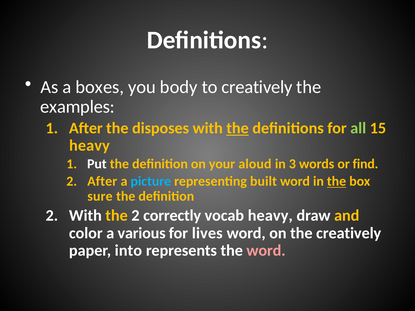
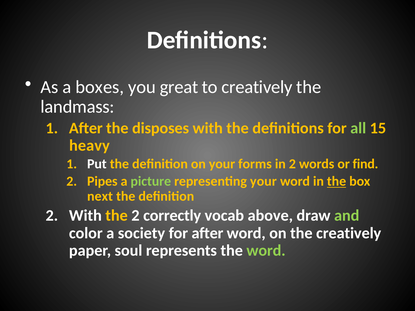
body: body -> great
examples: examples -> landmass
the at (238, 128) underline: present -> none
aloud: aloud -> forms
in 3: 3 -> 2
2 After: After -> Pipes
picture colour: light blue -> light green
representing built: built -> your
sure: sure -> next
vocab heavy: heavy -> above
and colour: yellow -> light green
various: various -> society
for lives: lives -> after
into: into -> soul
word at (266, 251) colour: pink -> light green
